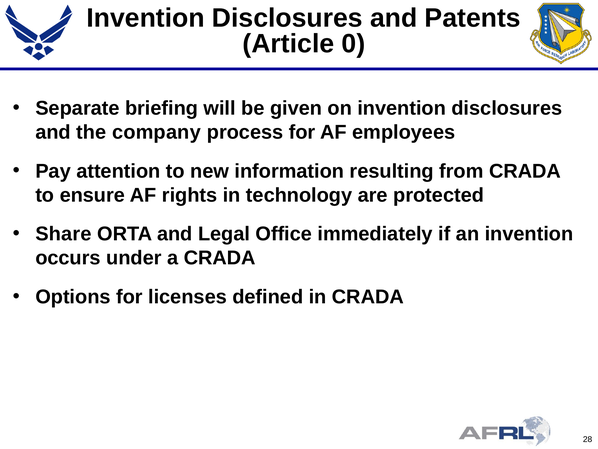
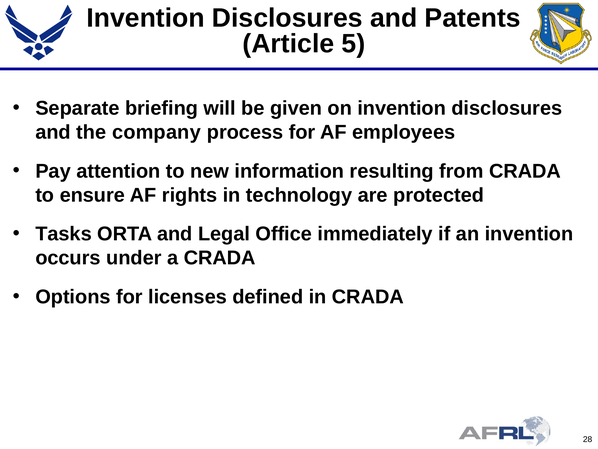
0: 0 -> 5
Share: Share -> Tasks
